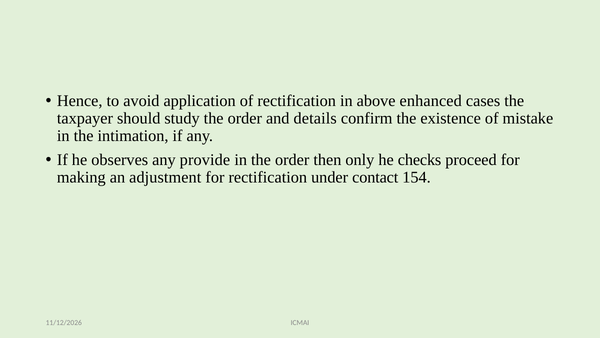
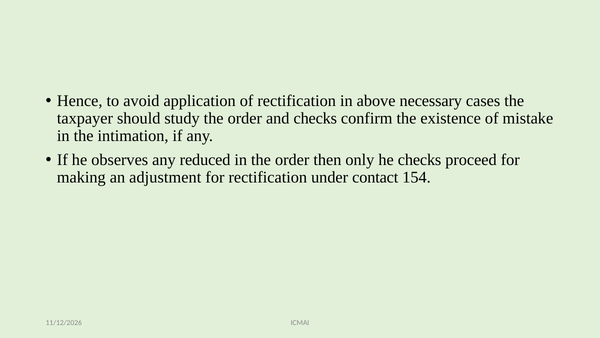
enhanced: enhanced -> necessary
and details: details -> checks
provide: provide -> reduced
